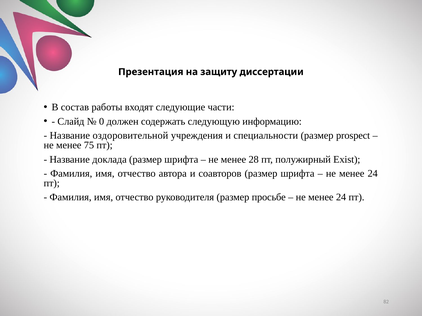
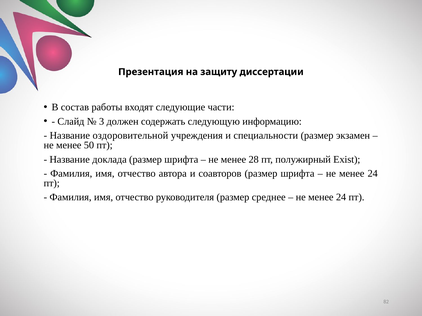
0: 0 -> 3
prospect: prospect -> экзамен
75: 75 -> 50
просьбе: просьбе -> среднее
